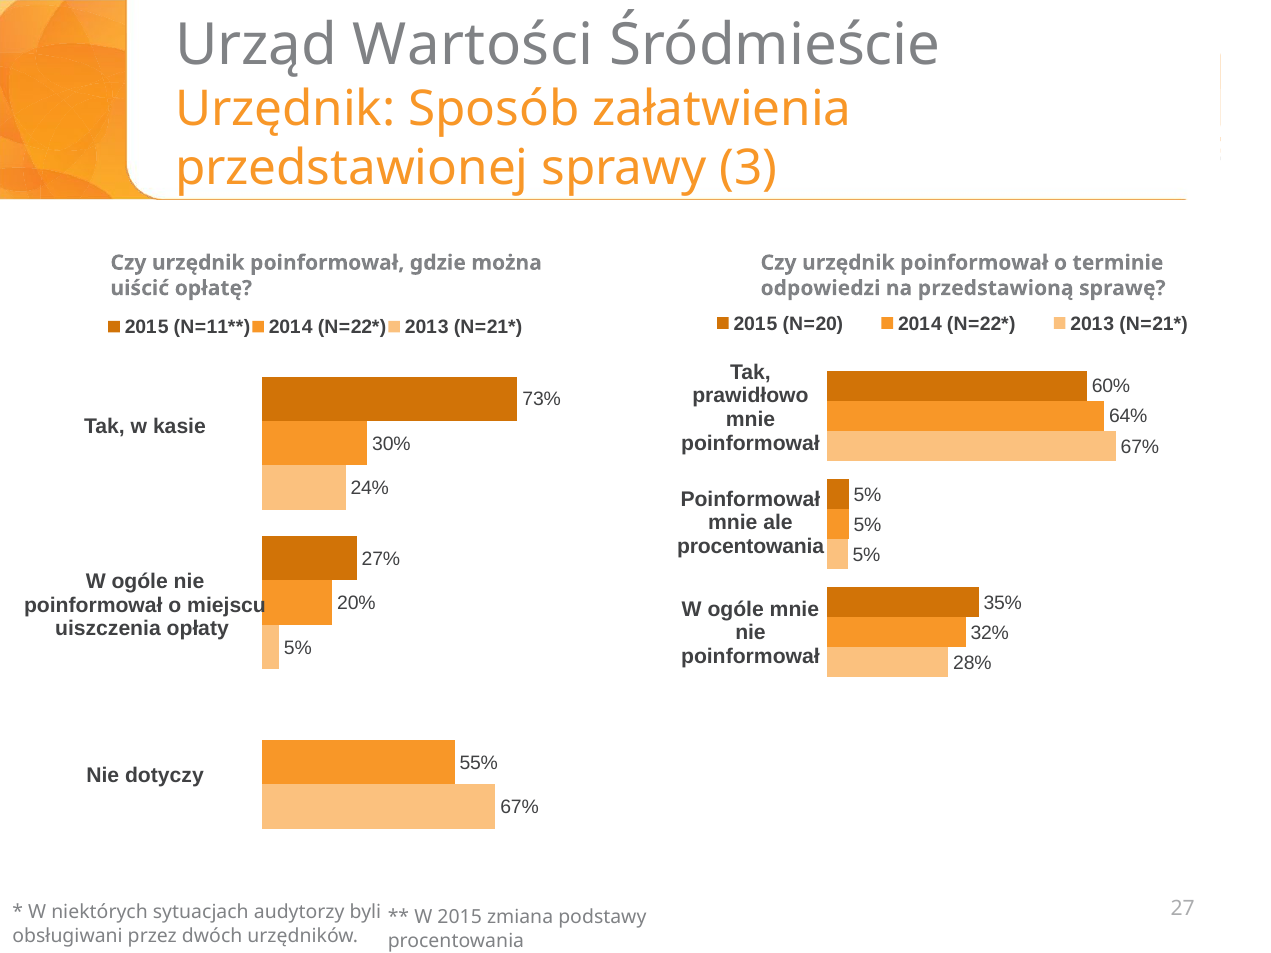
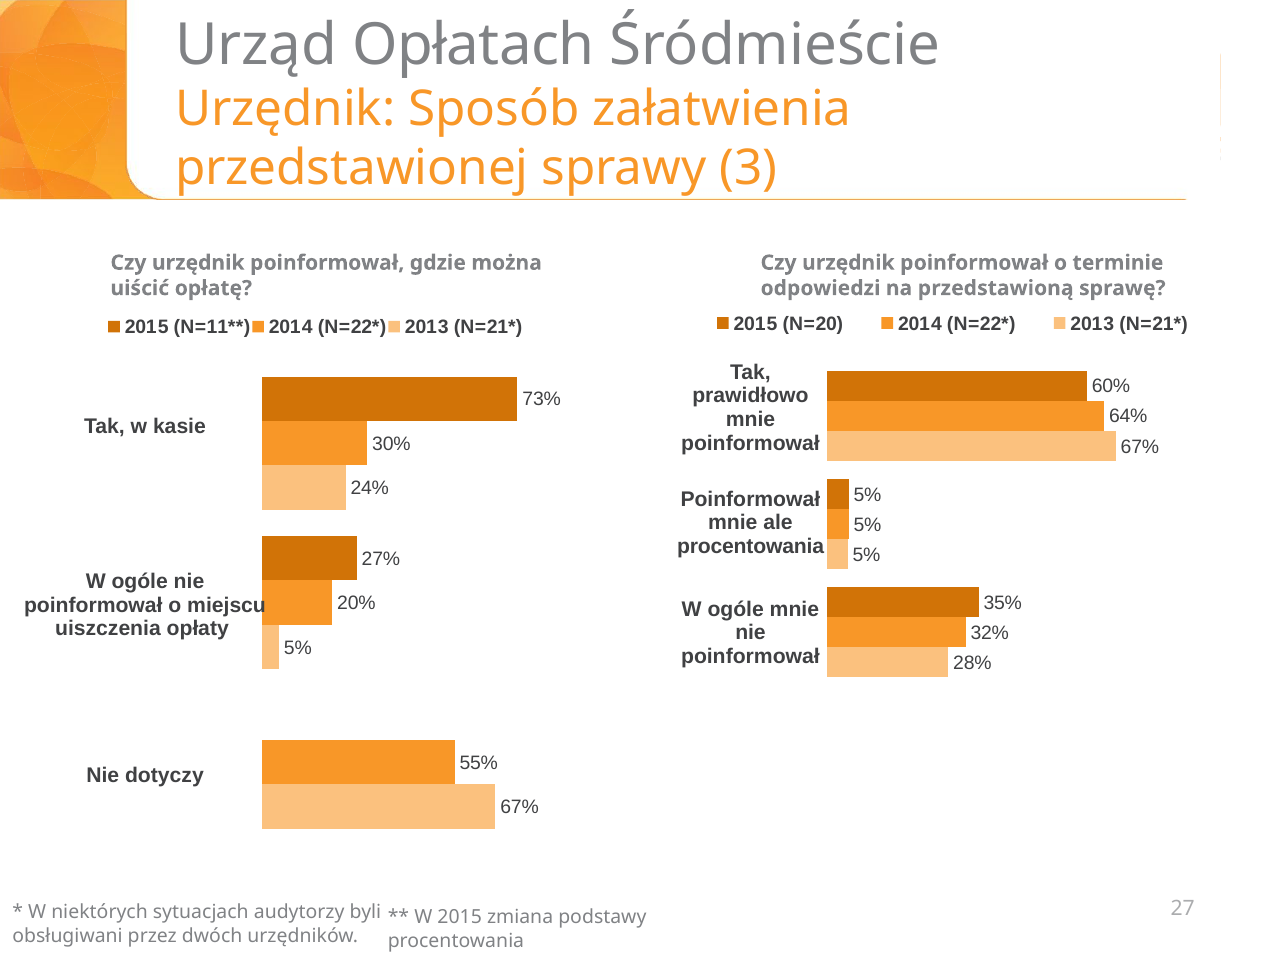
Wartości: Wartości -> Opłatach
